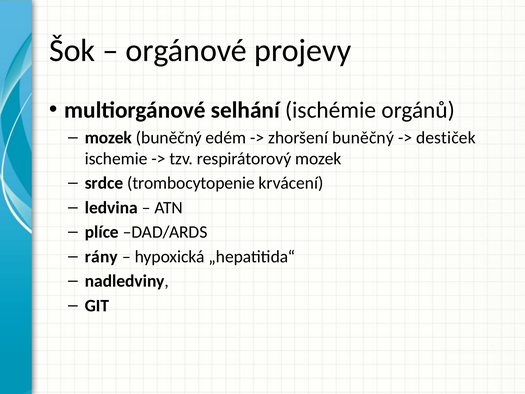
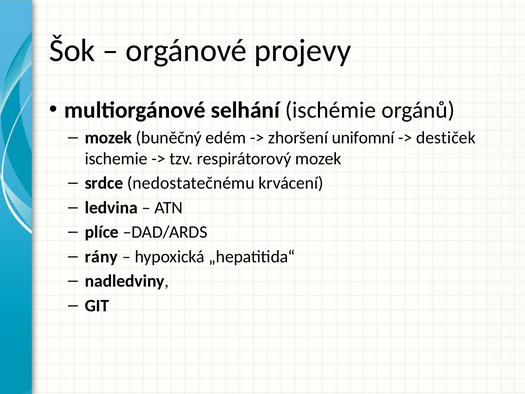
zhoršení buněčný: buněčný -> unifomní
trombocytopenie: trombocytopenie -> nedostatečnému
